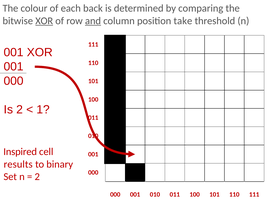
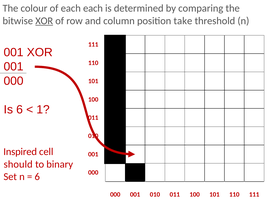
each back: back -> each
and underline: present -> none
Is 2: 2 -> 6
results: results -> should
2 at (37, 177): 2 -> 6
